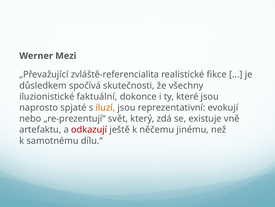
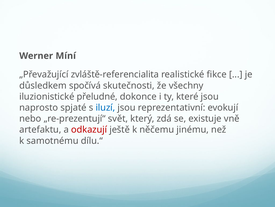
Mezi: Mezi -> Míní
faktuální: faktuální -> přeludné
iluzí colour: orange -> blue
